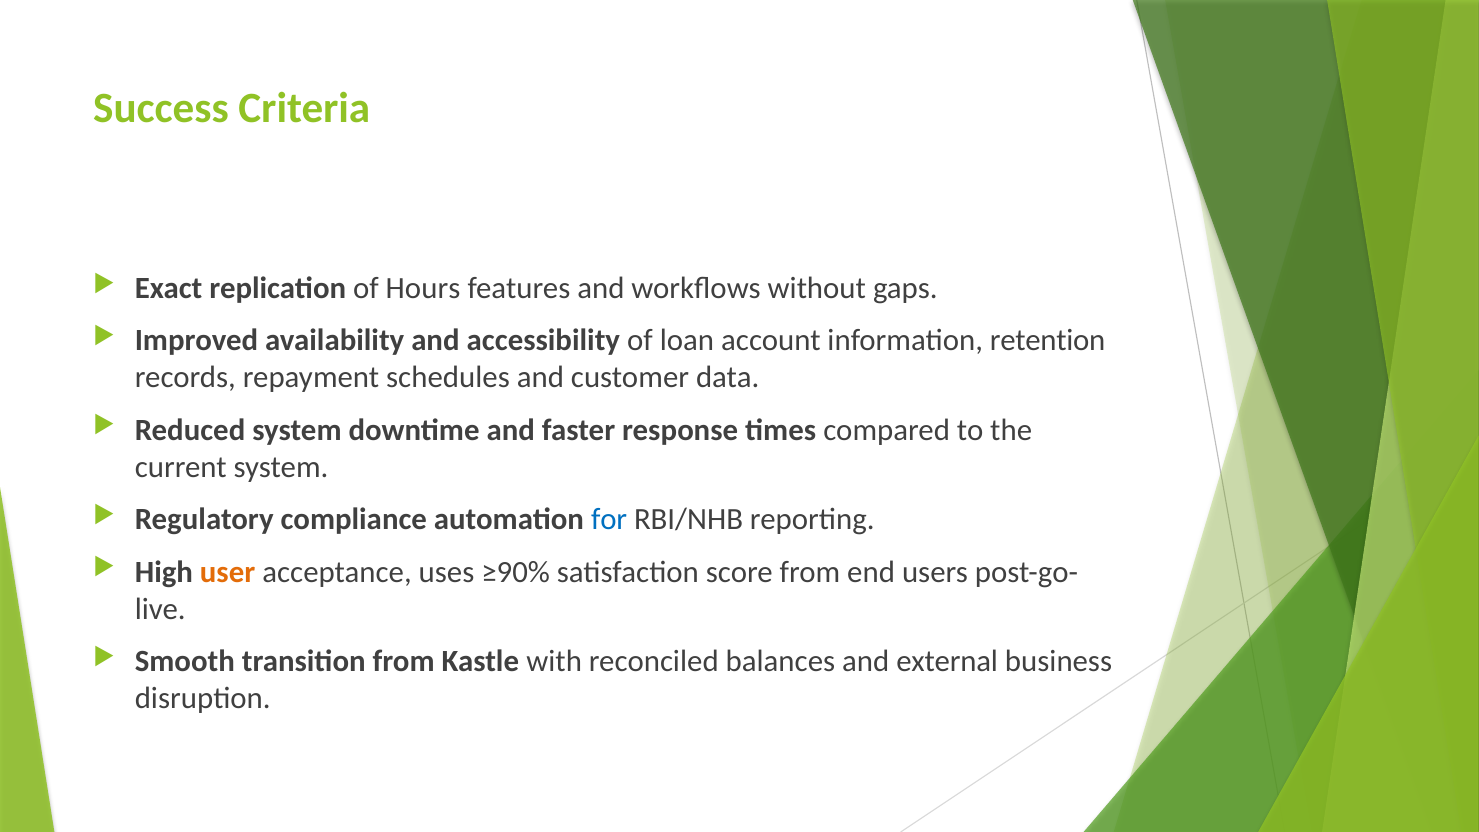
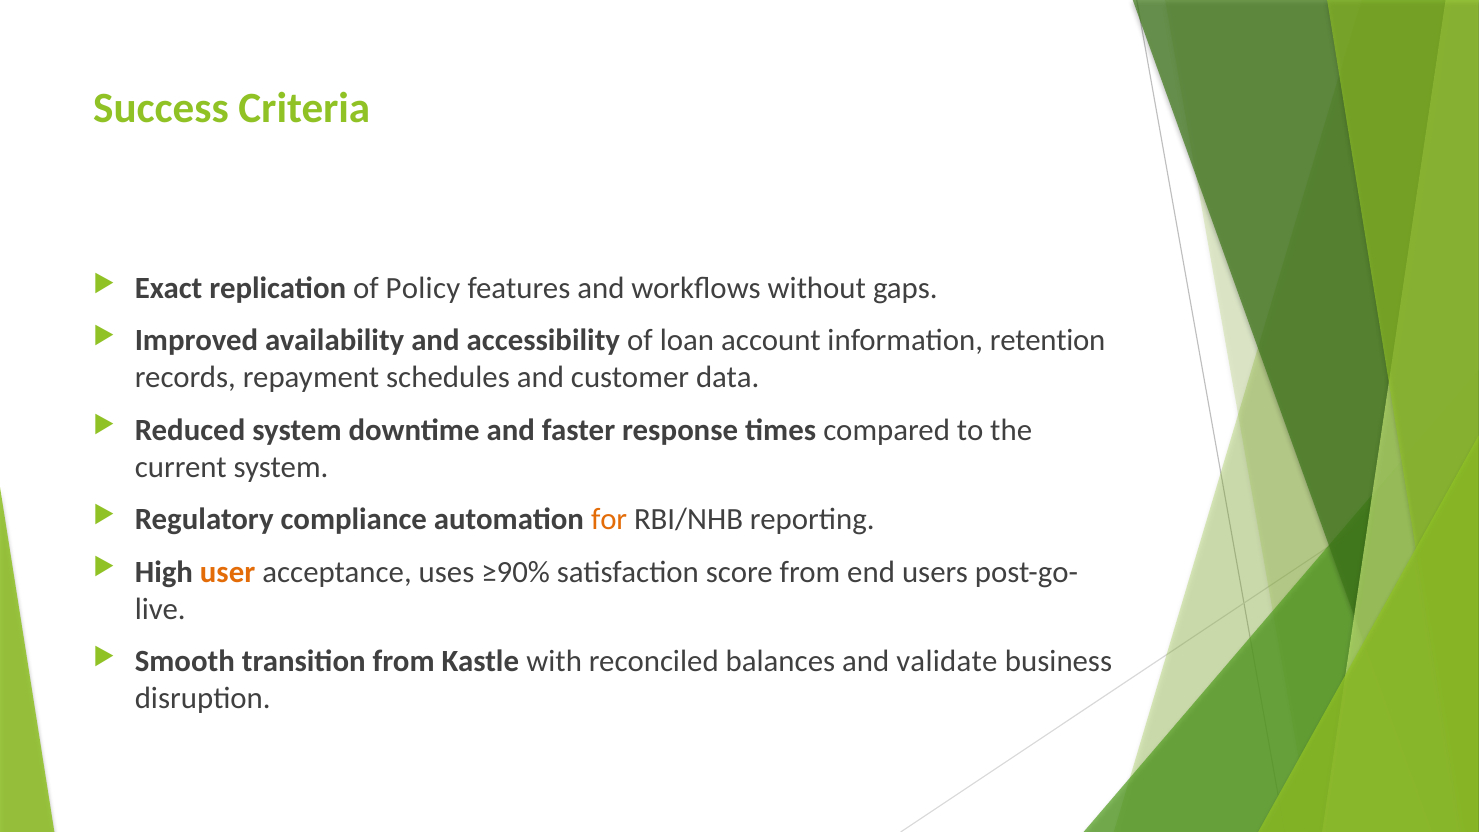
Hours: Hours -> Policy
for colour: blue -> orange
external: external -> validate
